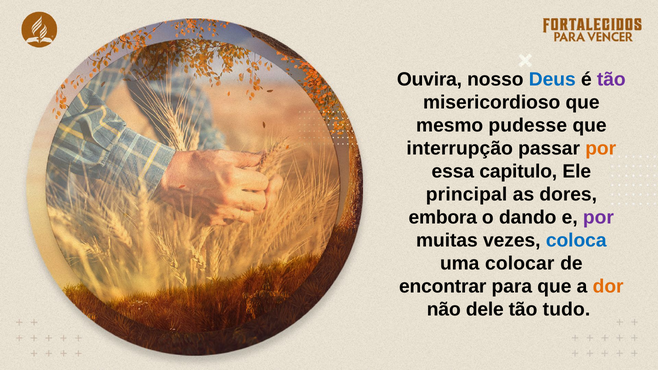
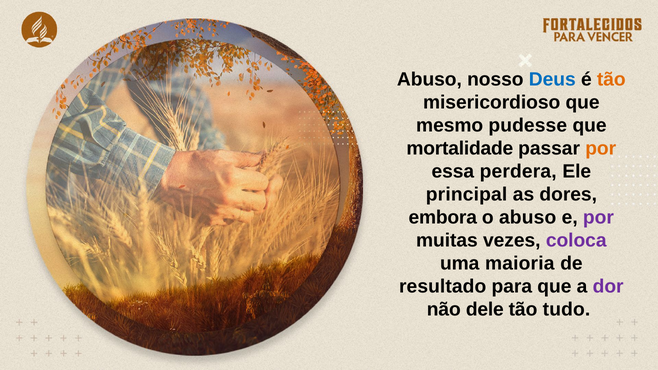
Ouvira at (429, 79): Ouvira -> Abuso
tão at (611, 79) colour: purple -> orange
interrupção: interrupção -> mortalidade
capitulo: capitulo -> perdera
o dando: dando -> abuso
coloca colour: blue -> purple
colocar: colocar -> maioria
encontrar: encontrar -> resultado
dor colour: orange -> purple
